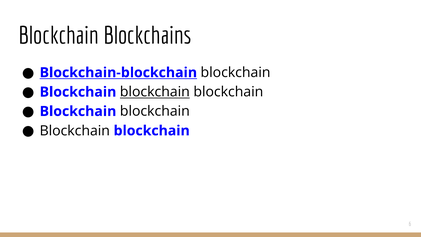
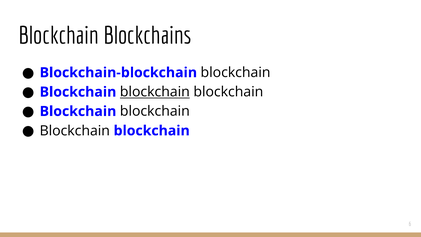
Blockchain-blockchain underline: present -> none
